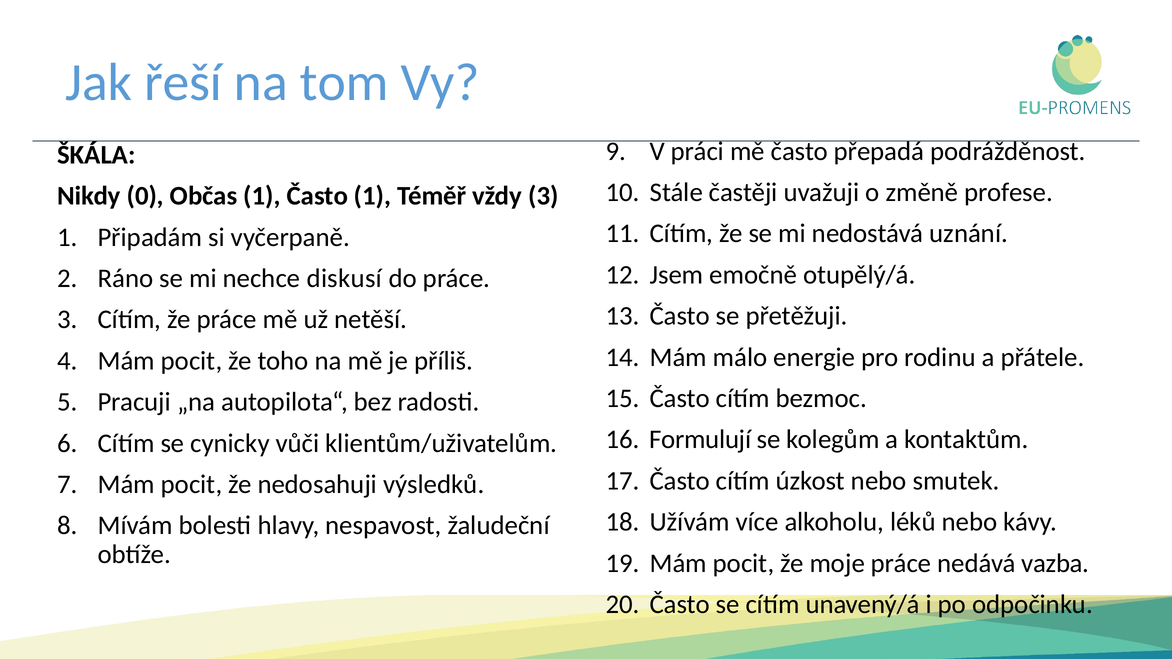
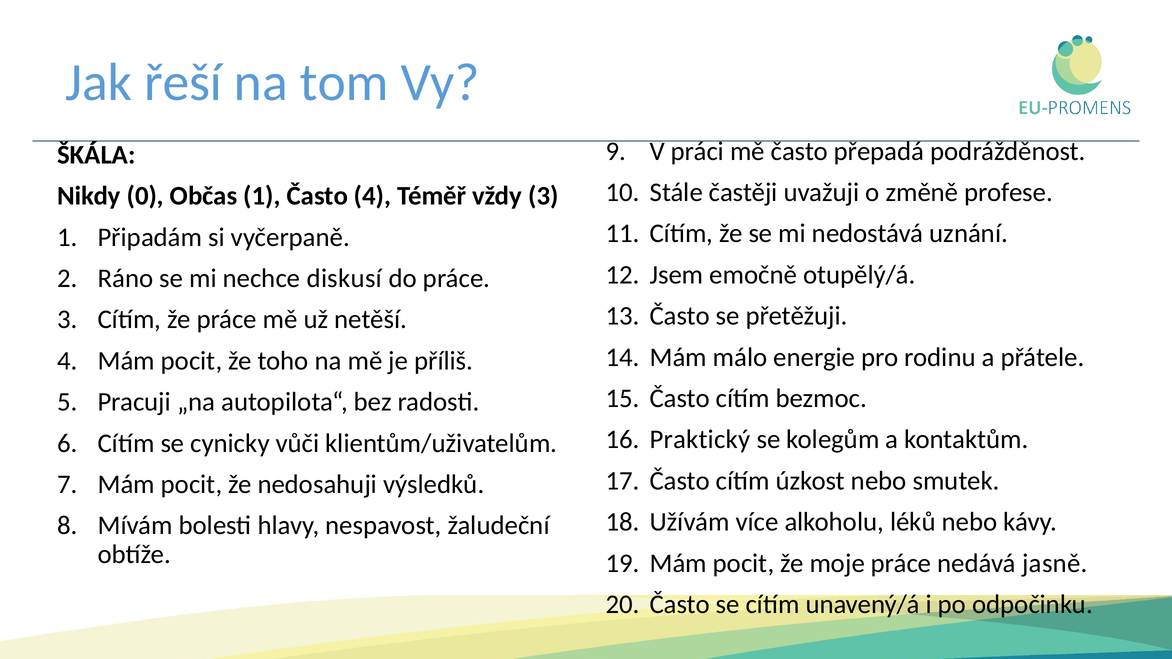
Často 1: 1 -> 4
Formulují: Formulují -> Praktický
vazba: vazba -> jasně
